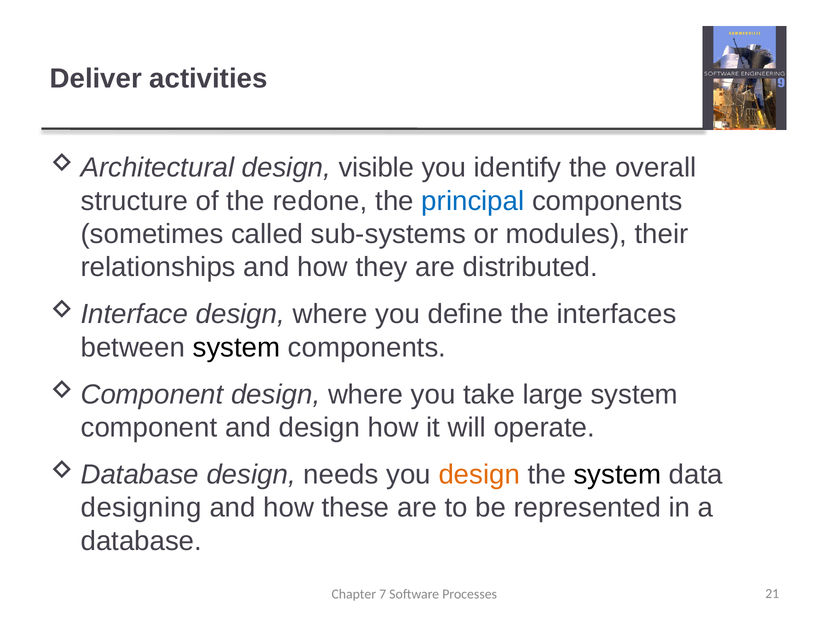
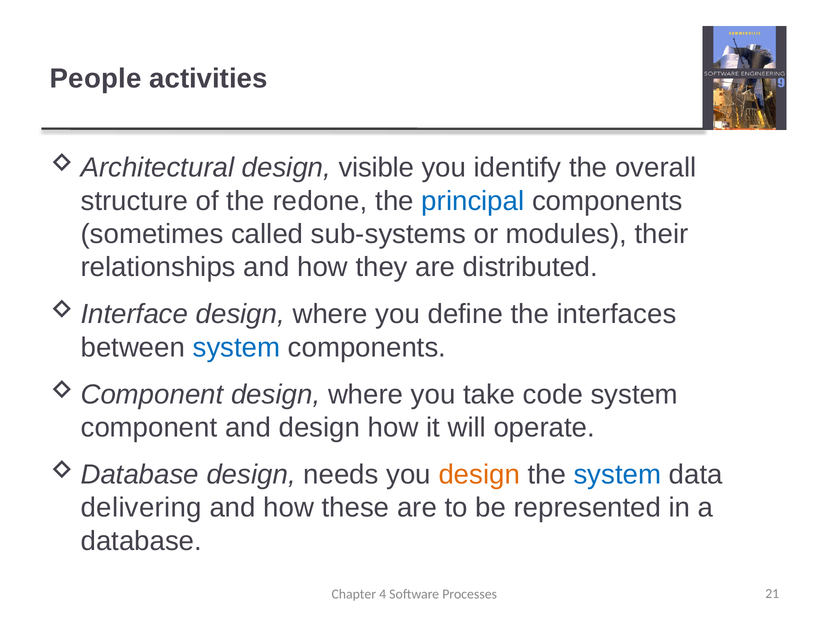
Deliver: Deliver -> People
system at (236, 347) colour: black -> blue
large: large -> code
system at (617, 474) colour: black -> blue
designing: designing -> delivering
7: 7 -> 4
